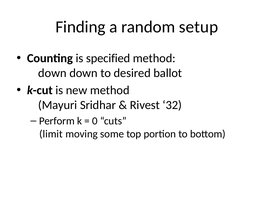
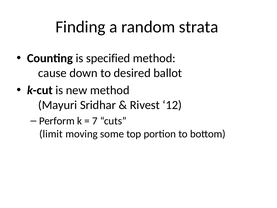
setup: setup -> strata
down at (52, 73): down -> cause
32: 32 -> 12
0: 0 -> 7
